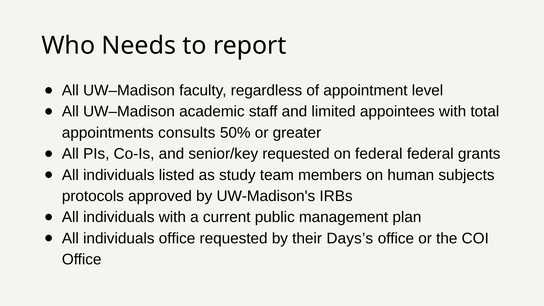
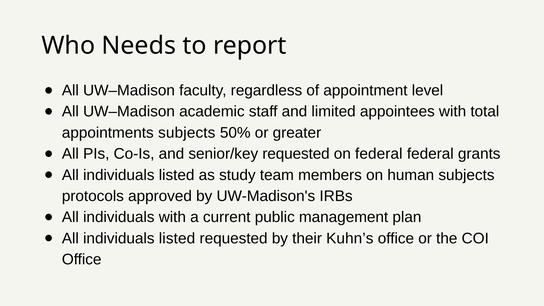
appointments consults: consults -> subjects
office at (177, 238): office -> listed
Days’s: Days’s -> Kuhn’s
